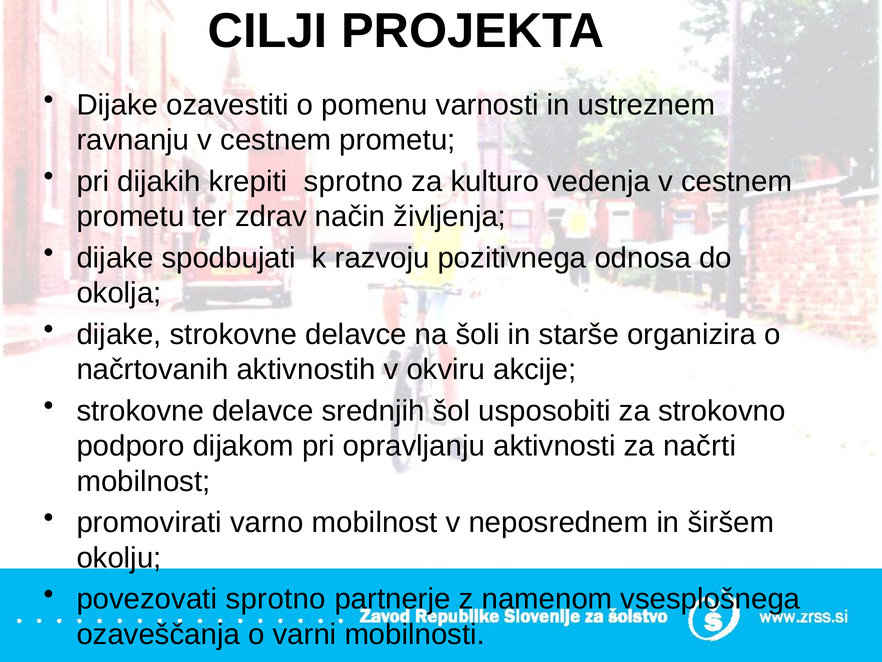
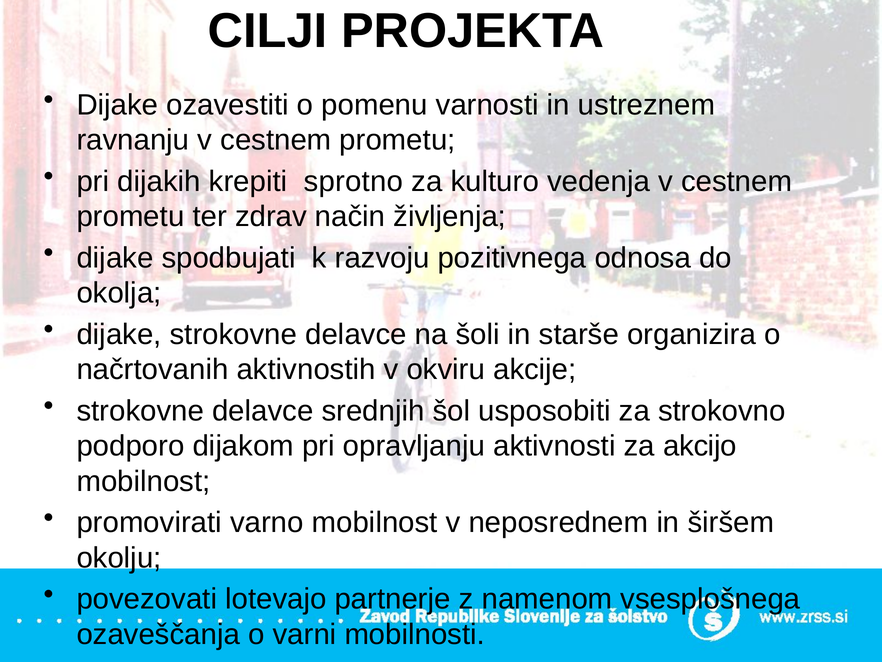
načrti: načrti -> akcijo
povezovati sprotno: sprotno -> lotevajo
